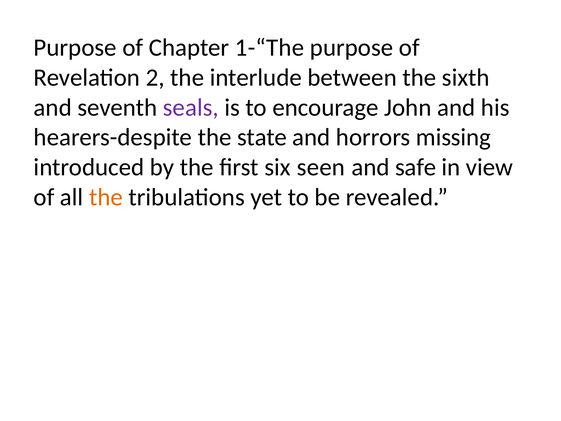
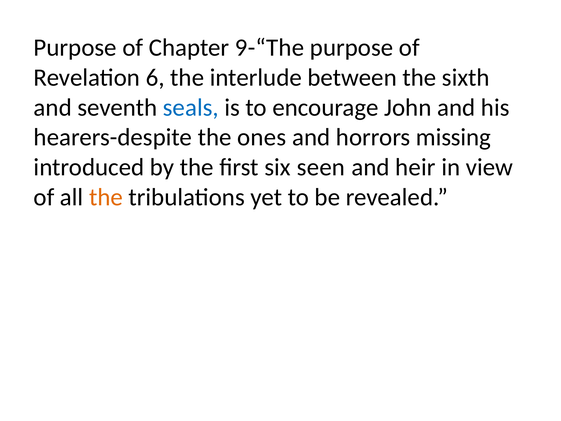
1-“The: 1-“The -> 9-“The
2: 2 -> 6
seals colour: purple -> blue
state: state -> ones
safe: safe -> heir
